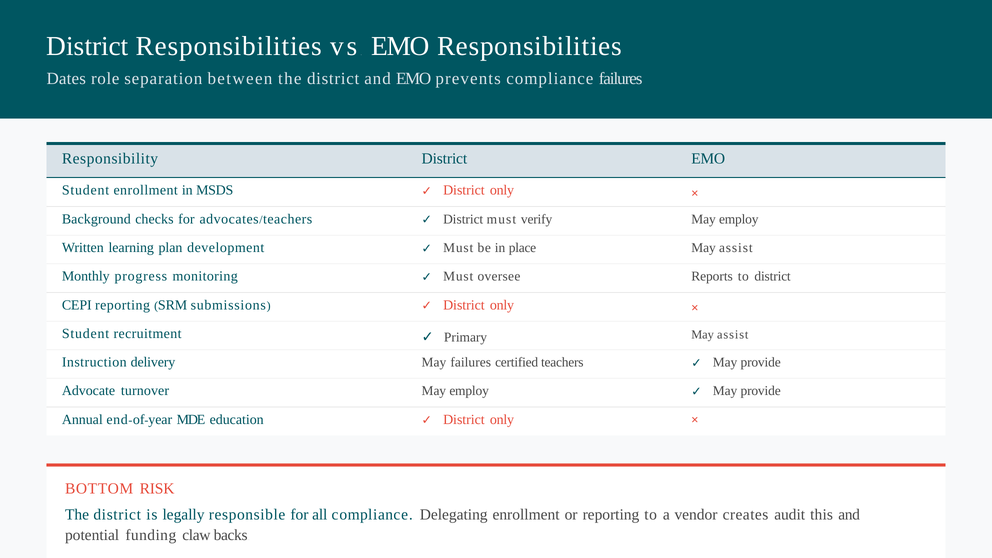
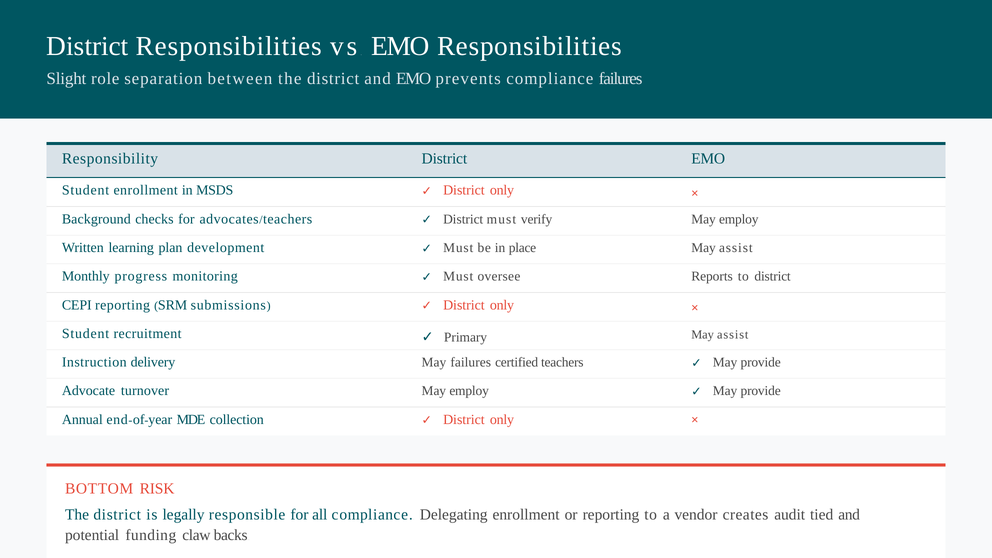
Dates: Dates -> Slight
education: education -> collection
this: this -> tied
